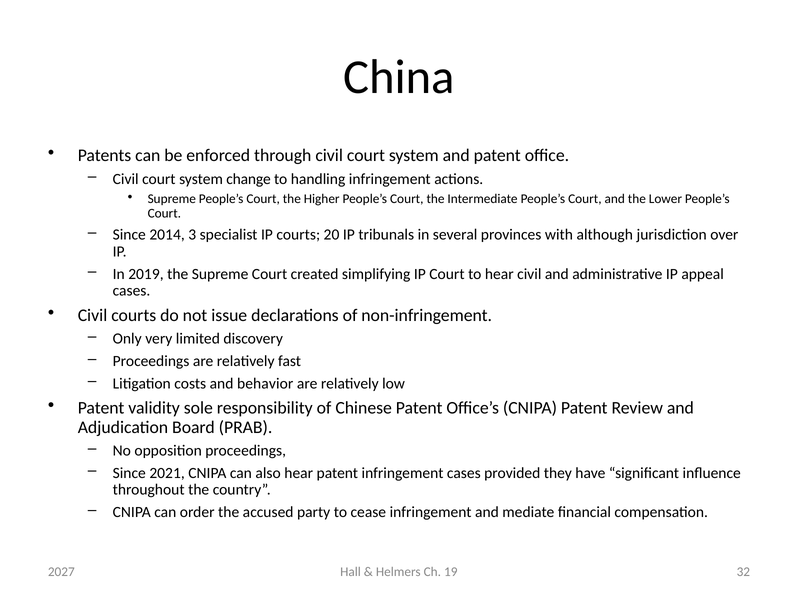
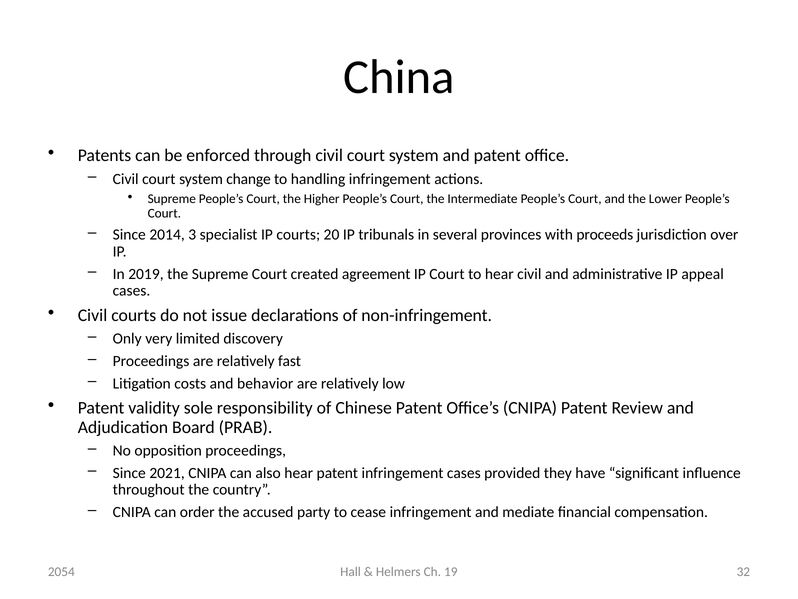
although: although -> proceeds
simplifying: simplifying -> agreement
2027: 2027 -> 2054
